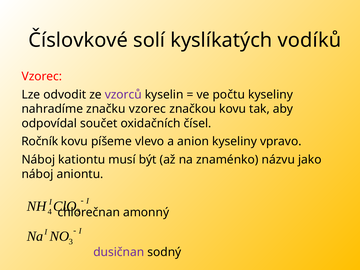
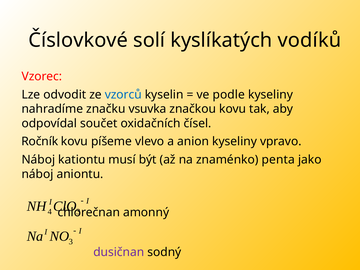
vzorců colour: purple -> blue
počtu: počtu -> podle
značku vzorec: vzorec -> vsuvka
názvu: názvu -> penta
